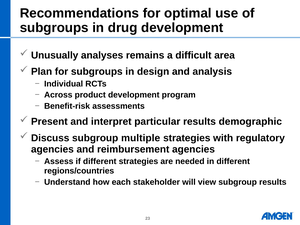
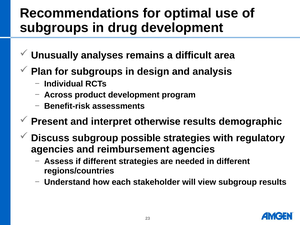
particular: particular -> otherwise
multiple: multiple -> possible
